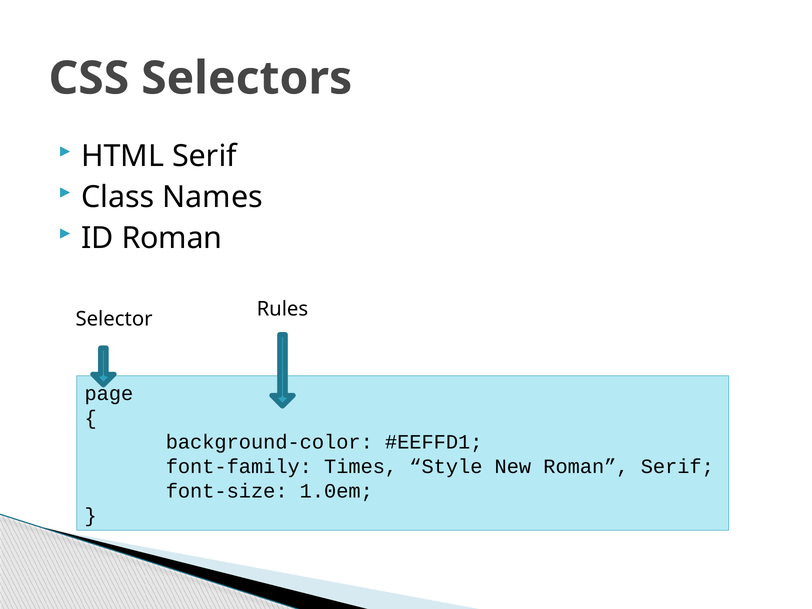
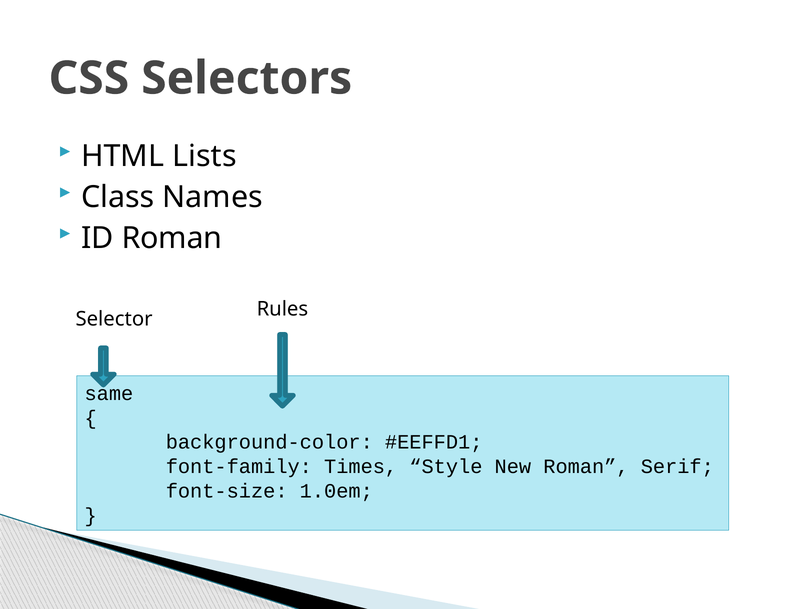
HTML Serif: Serif -> Lists
page: page -> same
